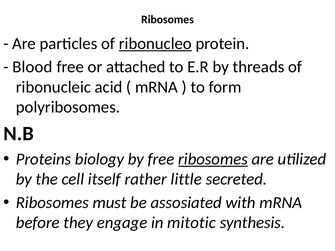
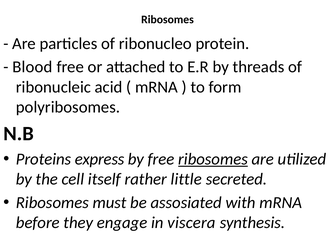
ribonucleo underline: present -> none
biology: biology -> express
mitotic: mitotic -> viscera
